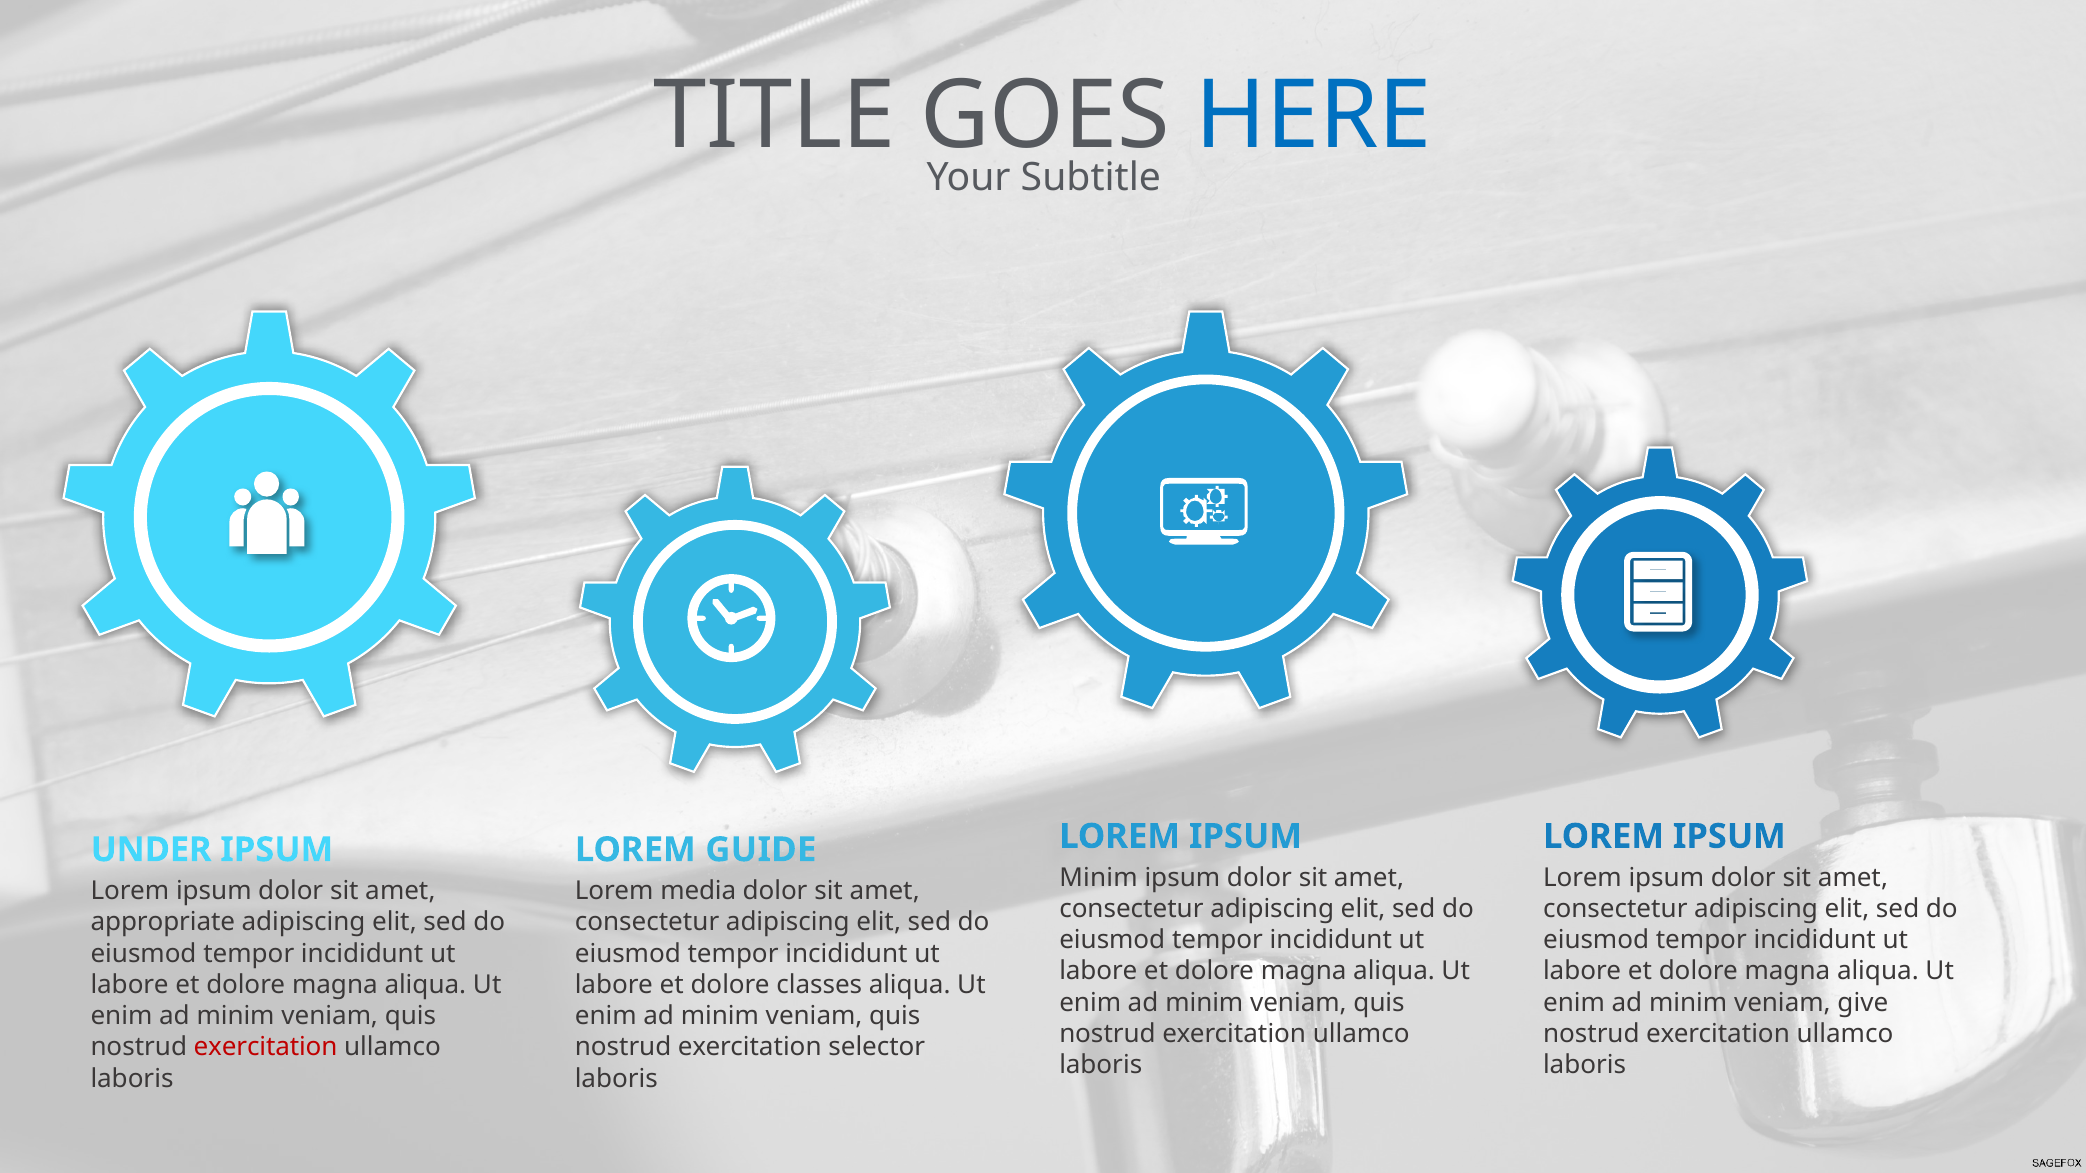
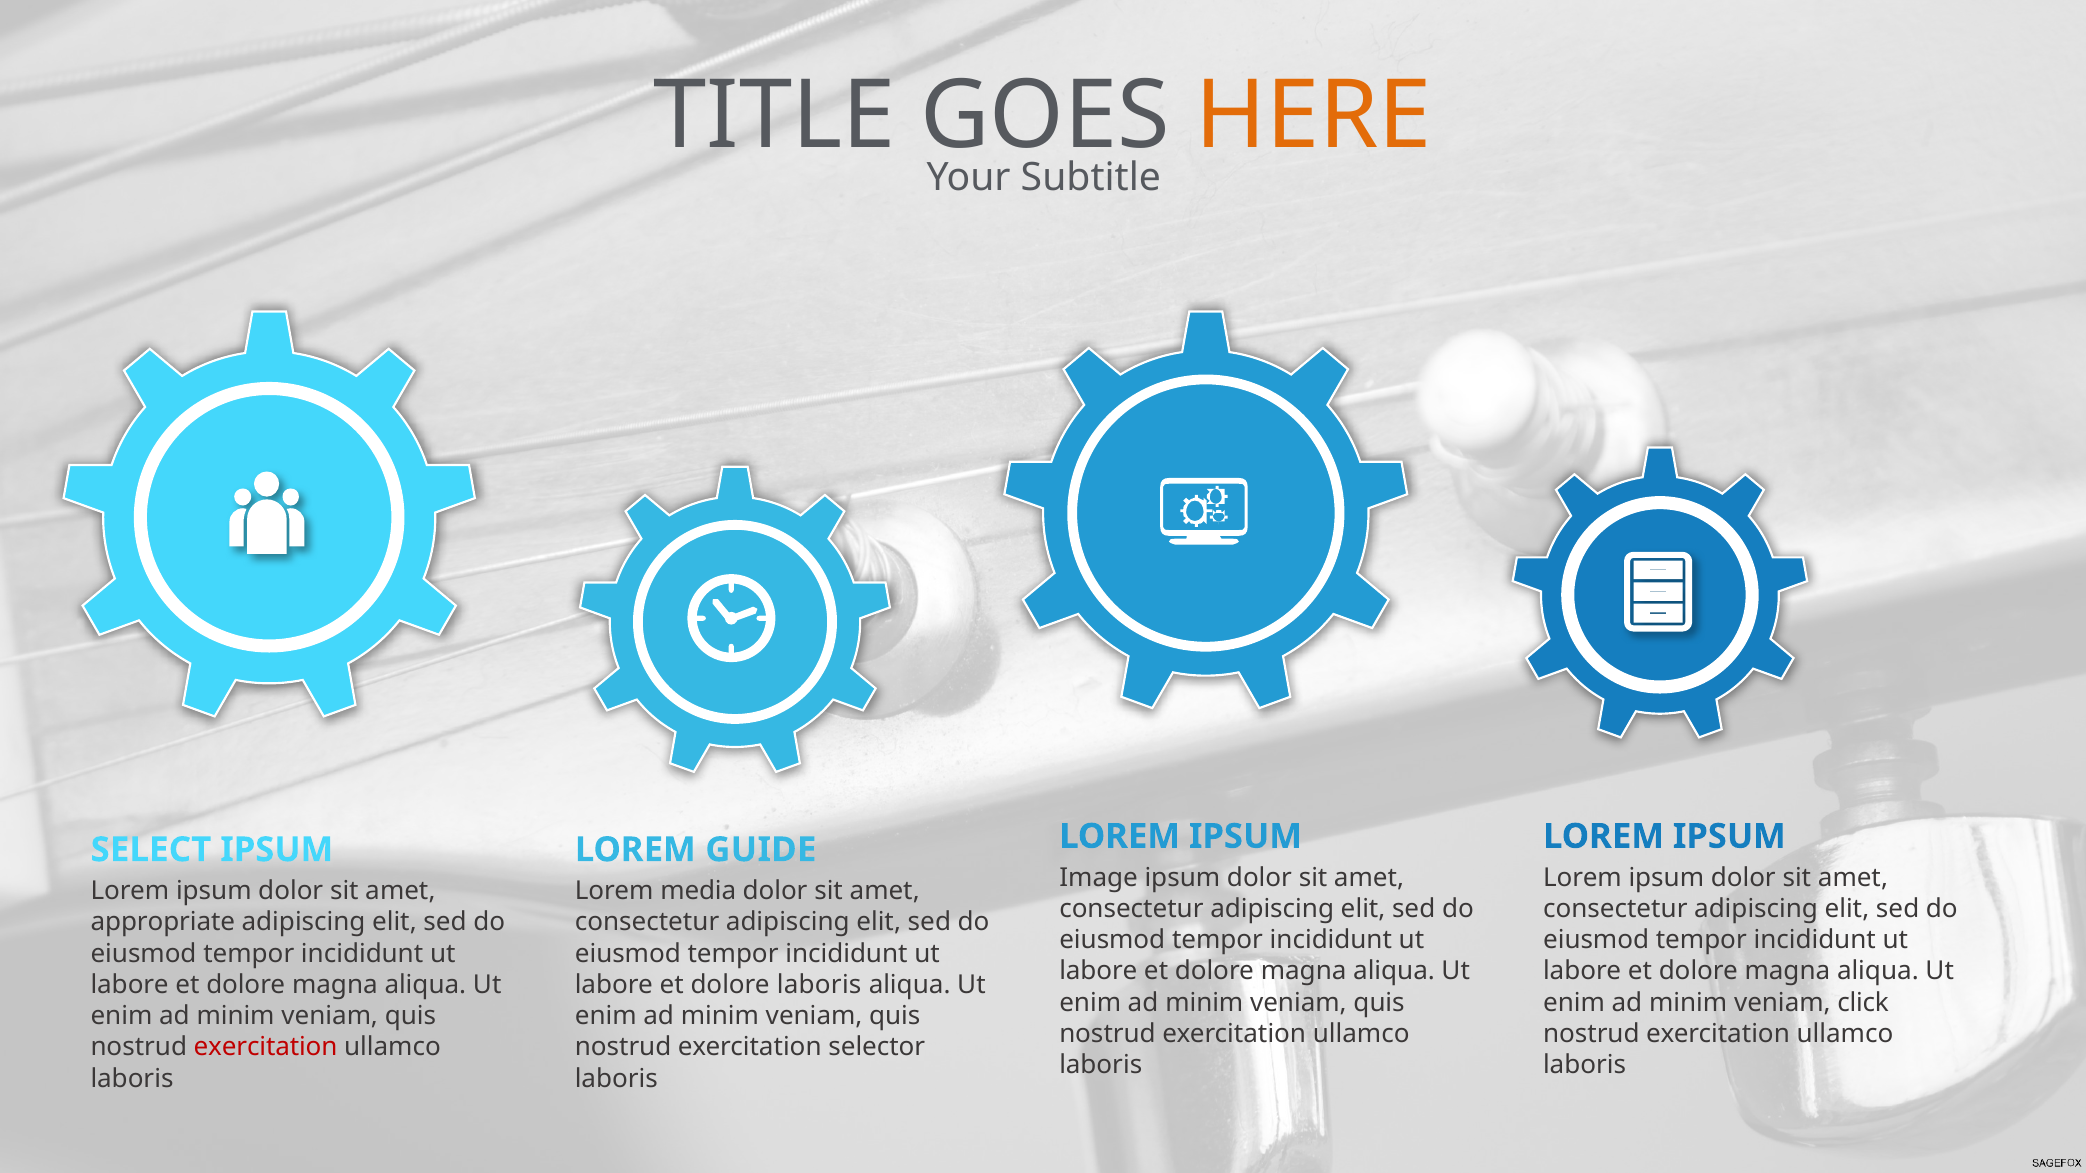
HERE colour: blue -> orange
UNDER: UNDER -> SELECT
Minim at (1098, 878): Minim -> Image
dolore classes: classes -> laboris
give: give -> click
